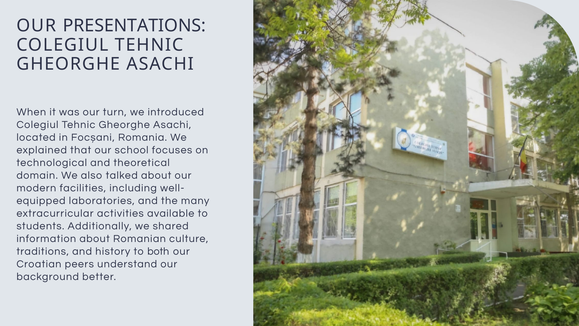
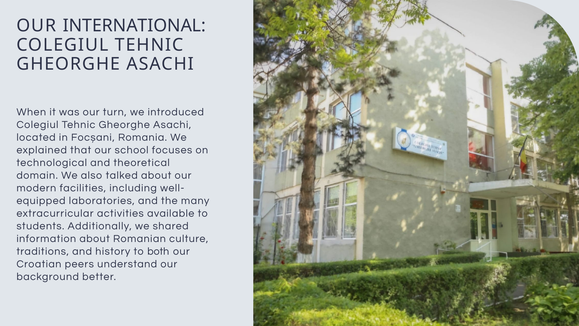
PRESENTATIONS: PRESENTATIONS -> INTERNATIONAL
